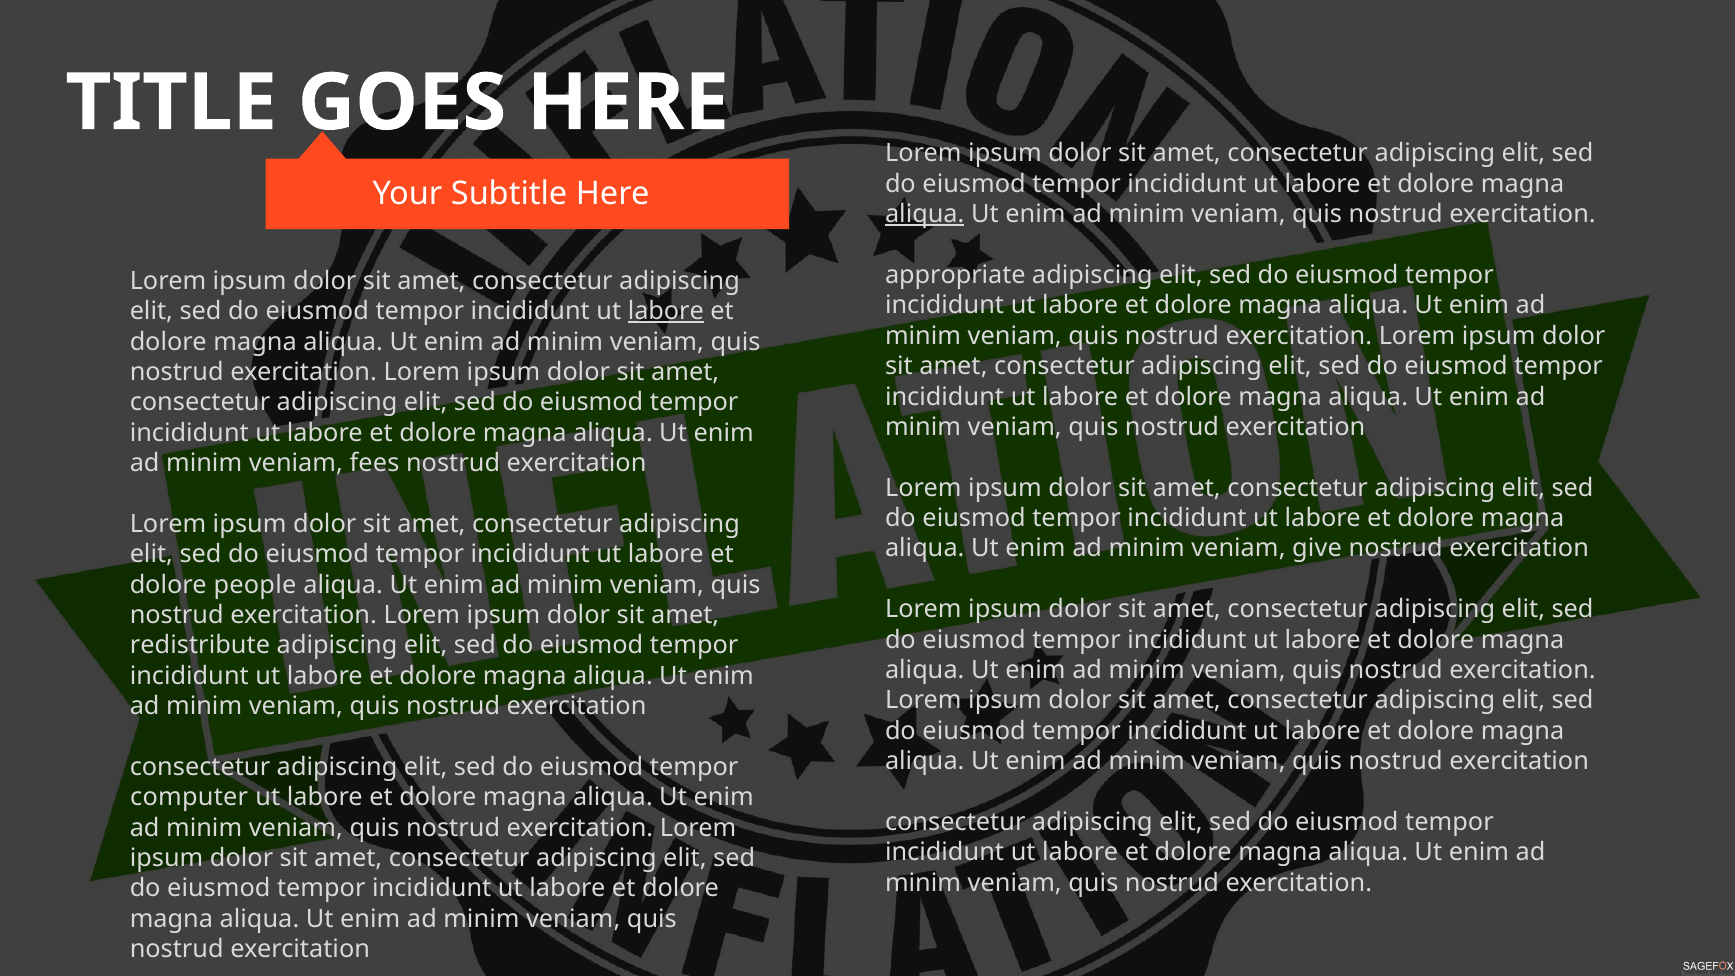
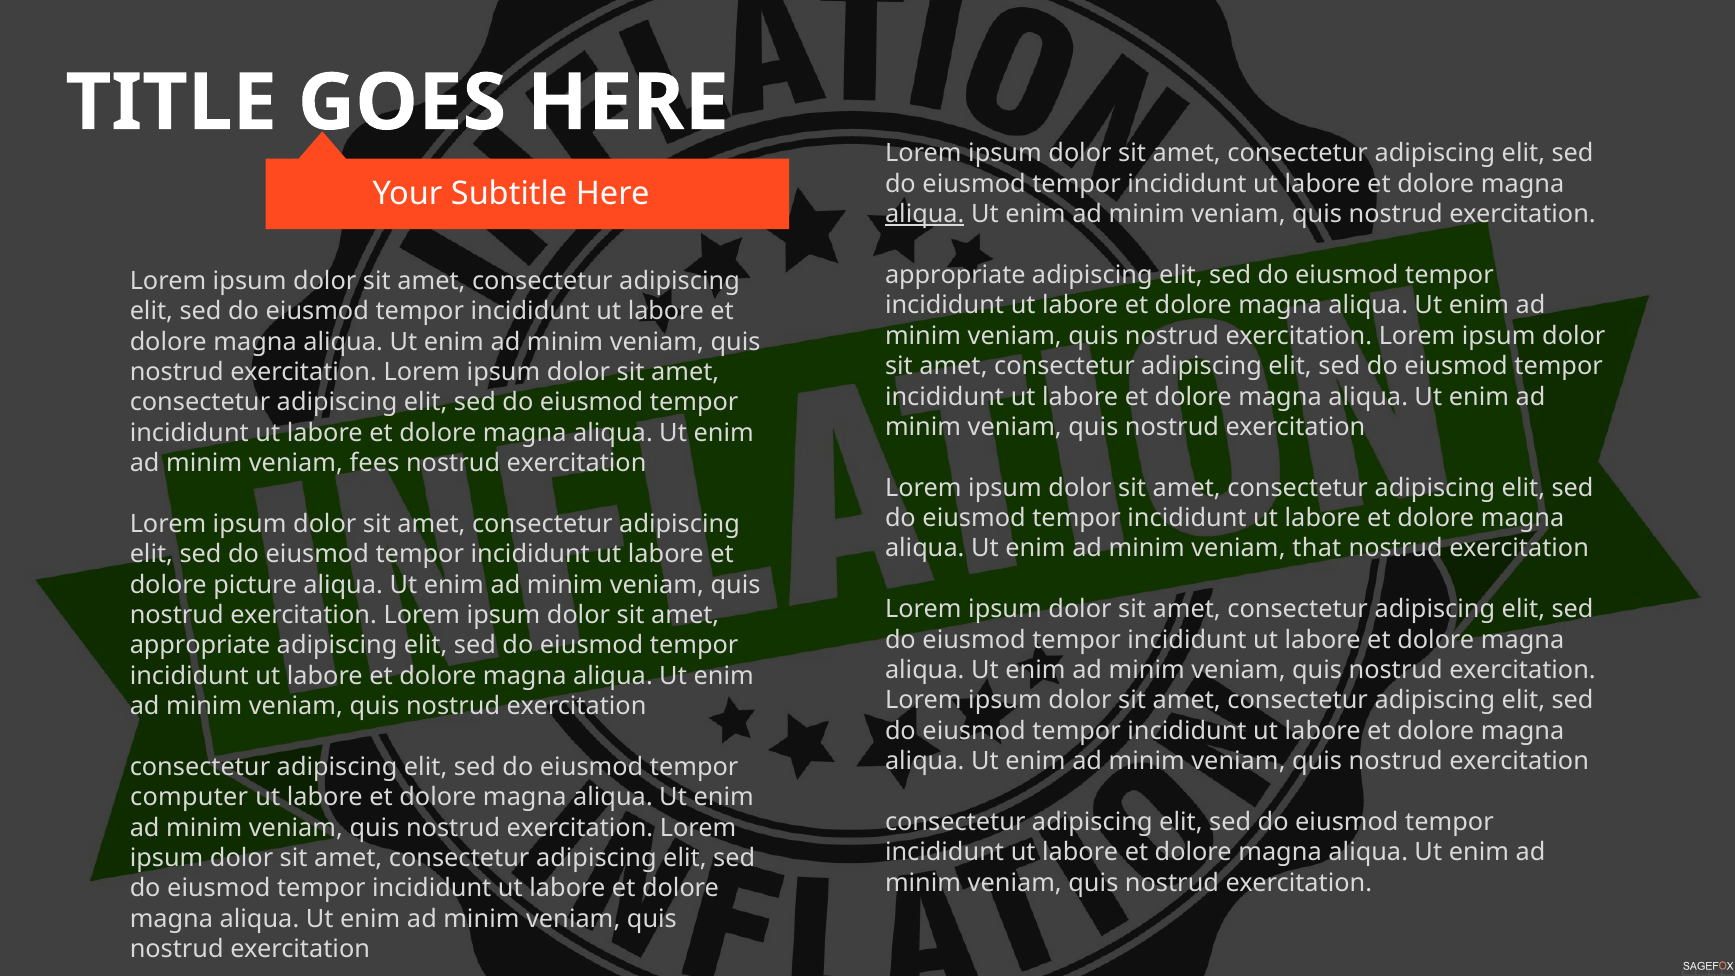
labore at (666, 311) underline: present -> none
give: give -> that
people: people -> picture
redistribute at (200, 645): redistribute -> appropriate
